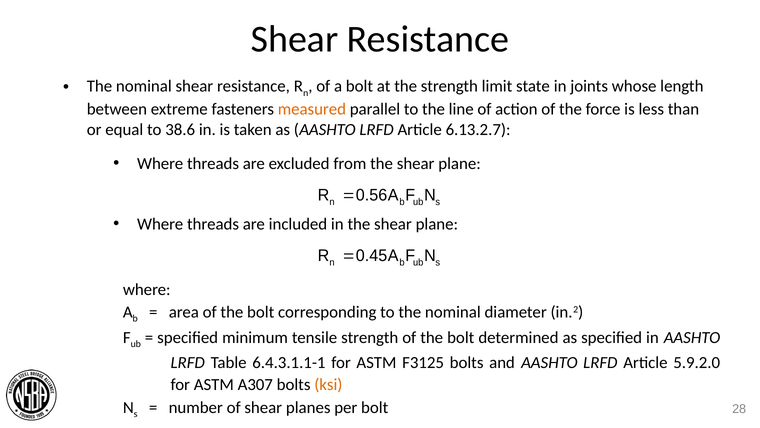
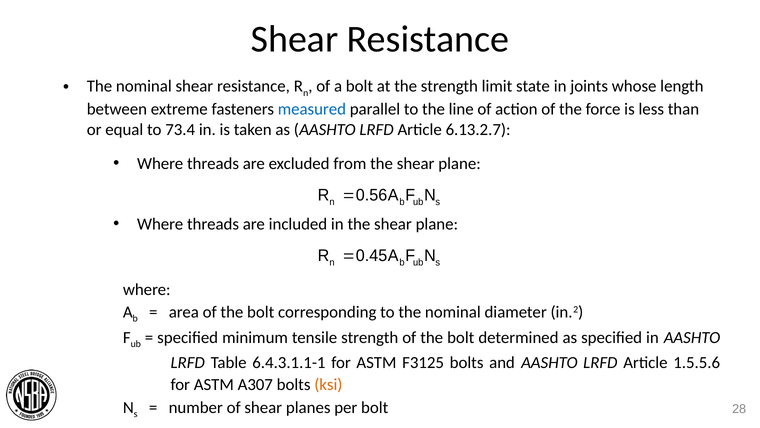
measured colour: orange -> blue
38.6: 38.6 -> 73.4
5.9.2.0: 5.9.2.0 -> 1.5.5.6
